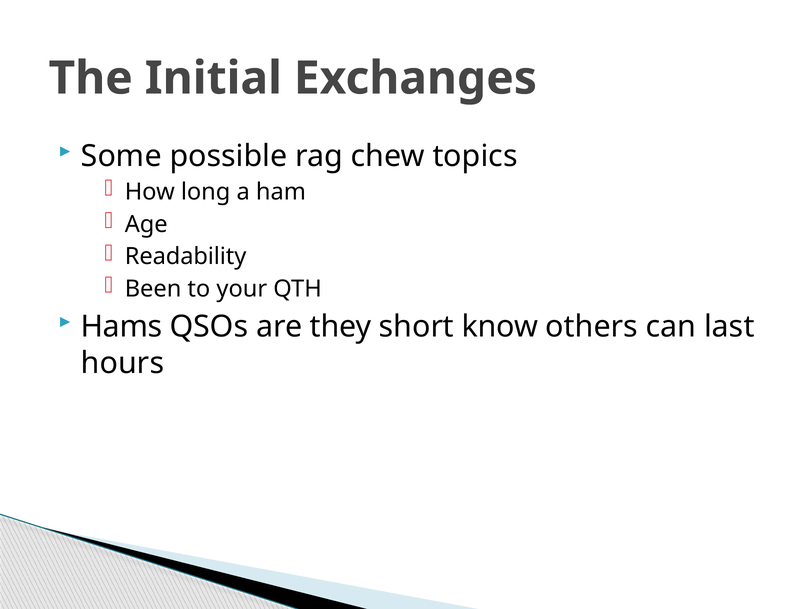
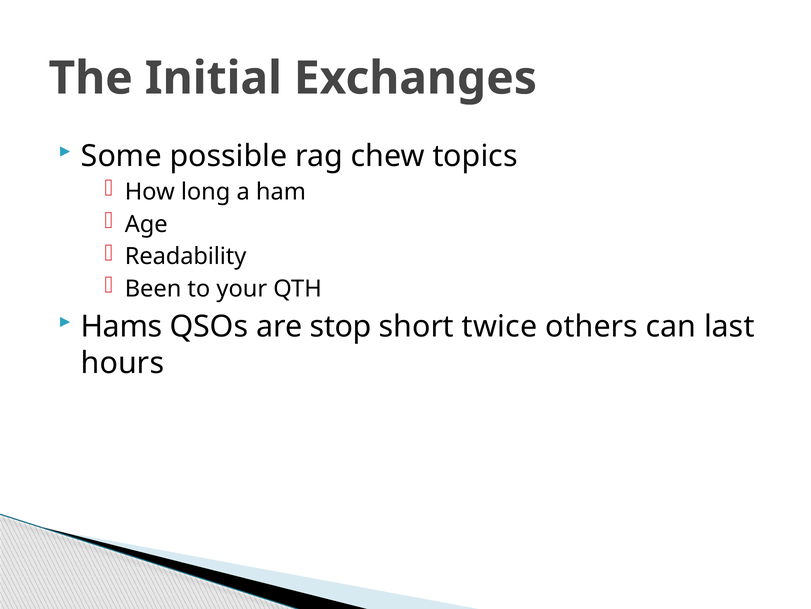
they: they -> stop
know: know -> twice
